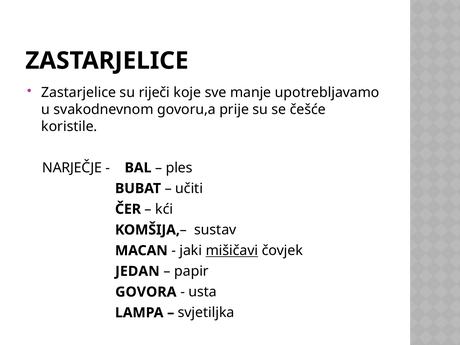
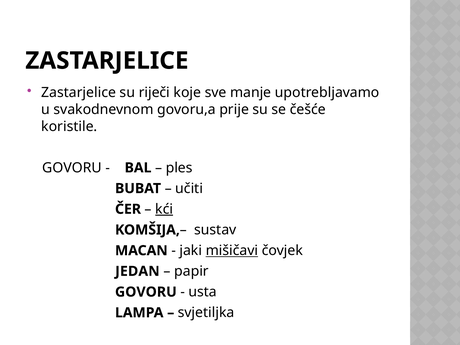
NARJEČJE at (72, 168): NARJEČJE -> GOVORU
kći underline: none -> present
GOVORA at (146, 292): GOVORA -> GOVORU
